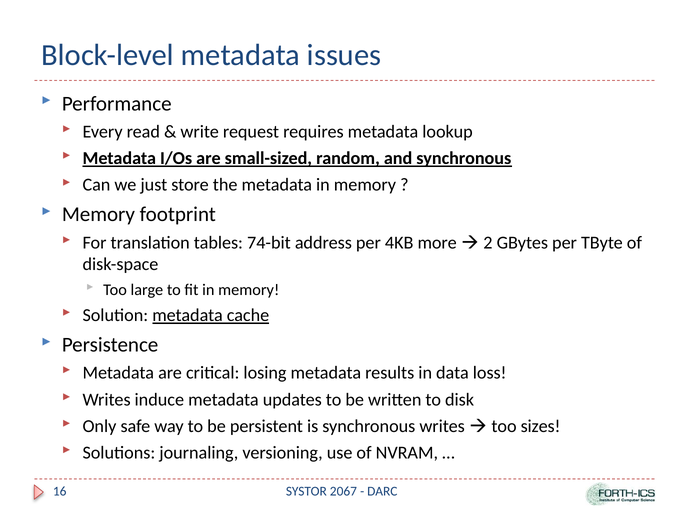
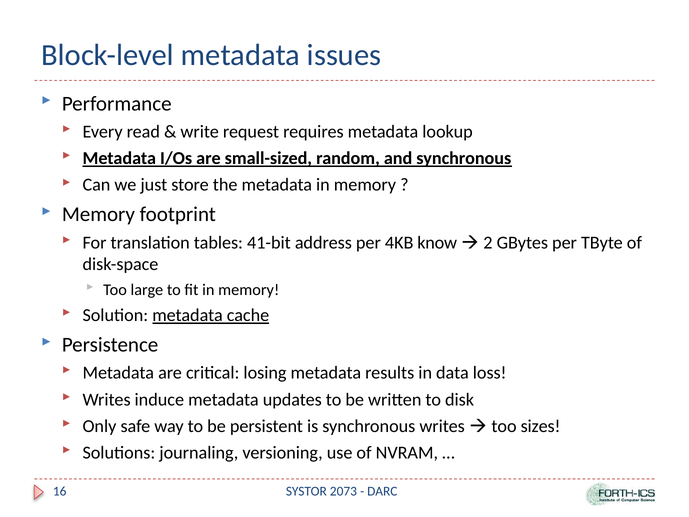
74-bit: 74-bit -> 41-bit
more: more -> know
2067: 2067 -> 2073
